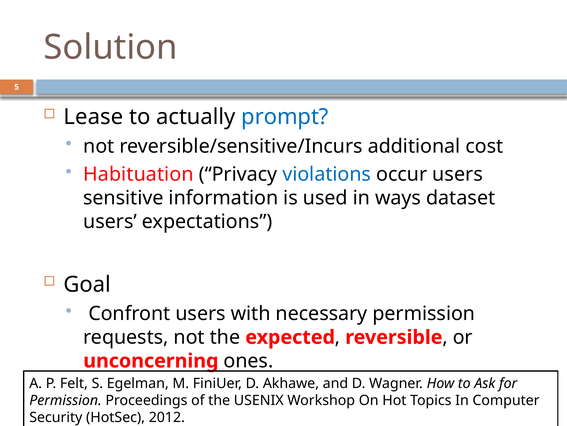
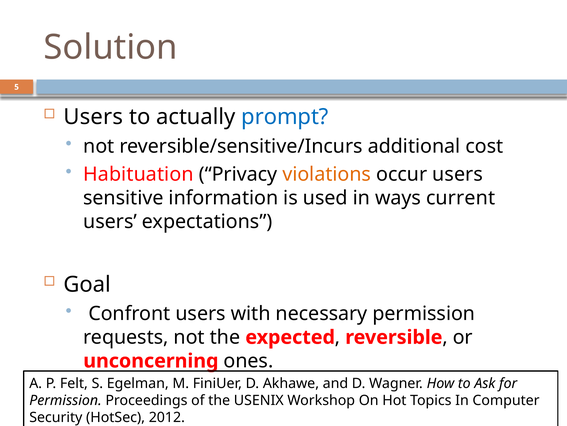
Lease at (93, 117): Lease -> Users
violations colour: blue -> orange
dataset: dataset -> current
